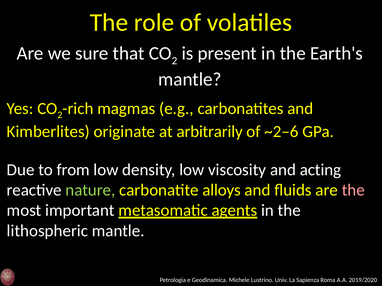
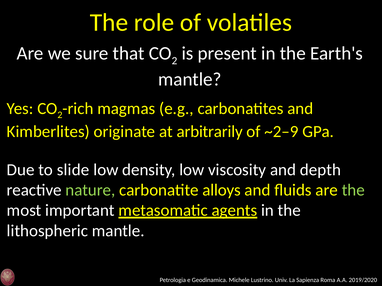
~2–6: ~2–6 -> ~2–9
from: from -> slide
acting: acting -> depth
the at (353, 190) colour: pink -> light green
